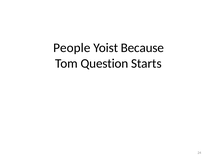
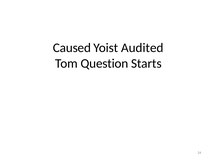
People: People -> Caused
Because: Because -> Audited
